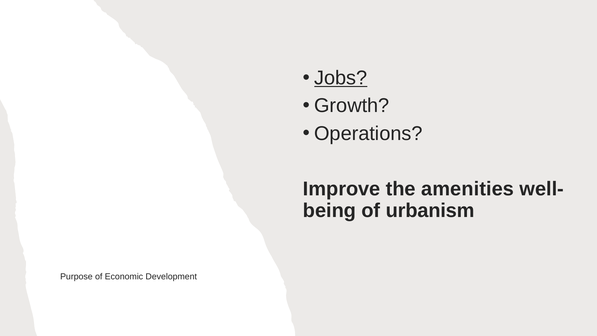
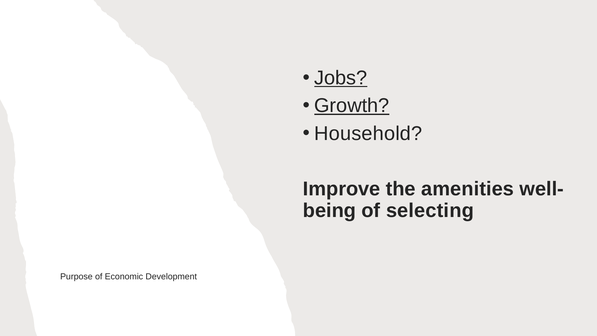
Growth underline: none -> present
Operations: Operations -> Household
urbanism: urbanism -> selecting
